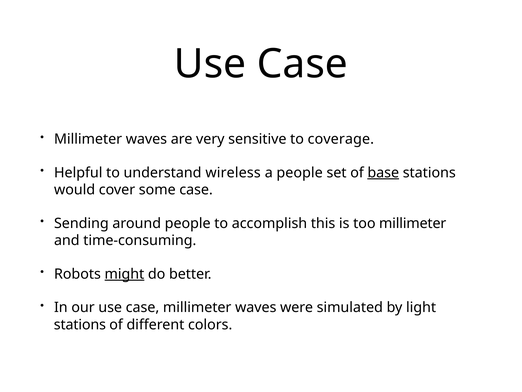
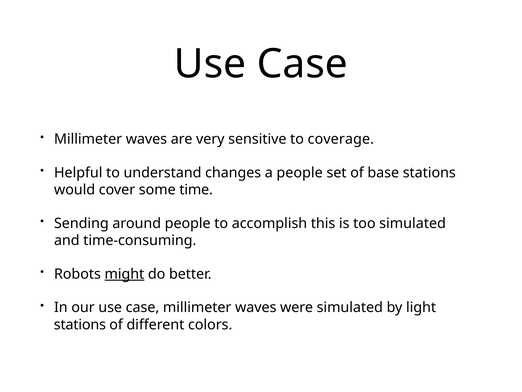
wireless: wireless -> changes
base underline: present -> none
some case: case -> time
too millimeter: millimeter -> simulated
